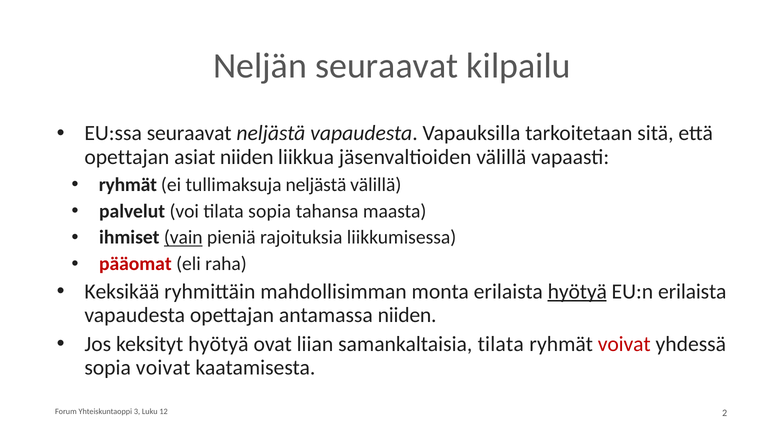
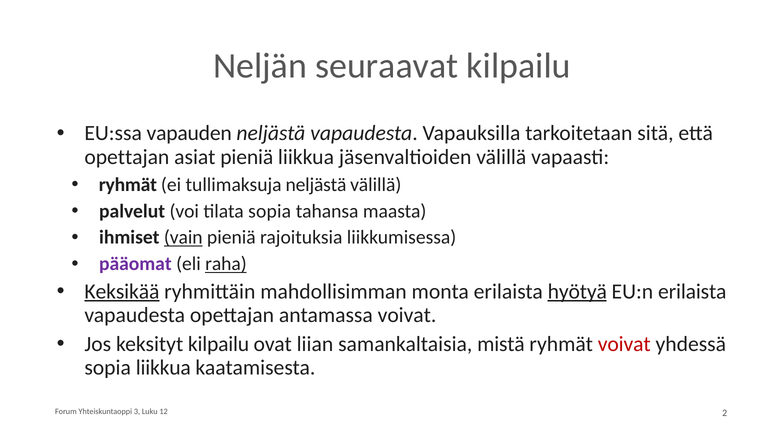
EU:ssa seuraavat: seuraavat -> vapauden
asiat niiden: niiden -> pieniä
pääomat colour: red -> purple
raha underline: none -> present
Keksikää underline: none -> present
antamassa niiden: niiden -> voivat
keksityt hyötyä: hyötyä -> kilpailu
samankaltaisia tilata: tilata -> mistä
sopia voivat: voivat -> liikkua
